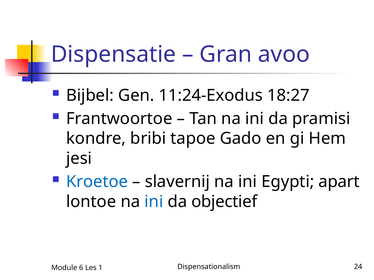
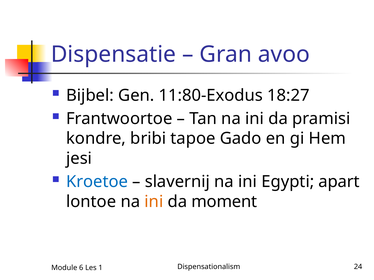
11:24-Exodus: 11:24-Exodus -> 11:80-Exodus
ini at (154, 202) colour: blue -> orange
objectief: objectief -> moment
